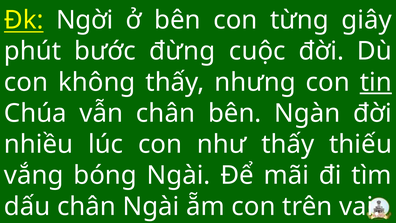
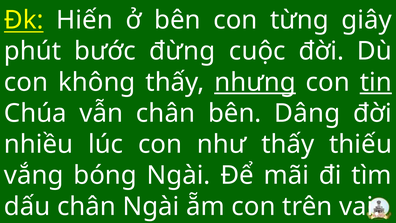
Ngời: Ngời -> Hiến
nhưng underline: none -> present
Ngàn: Ngàn -> Dâng
